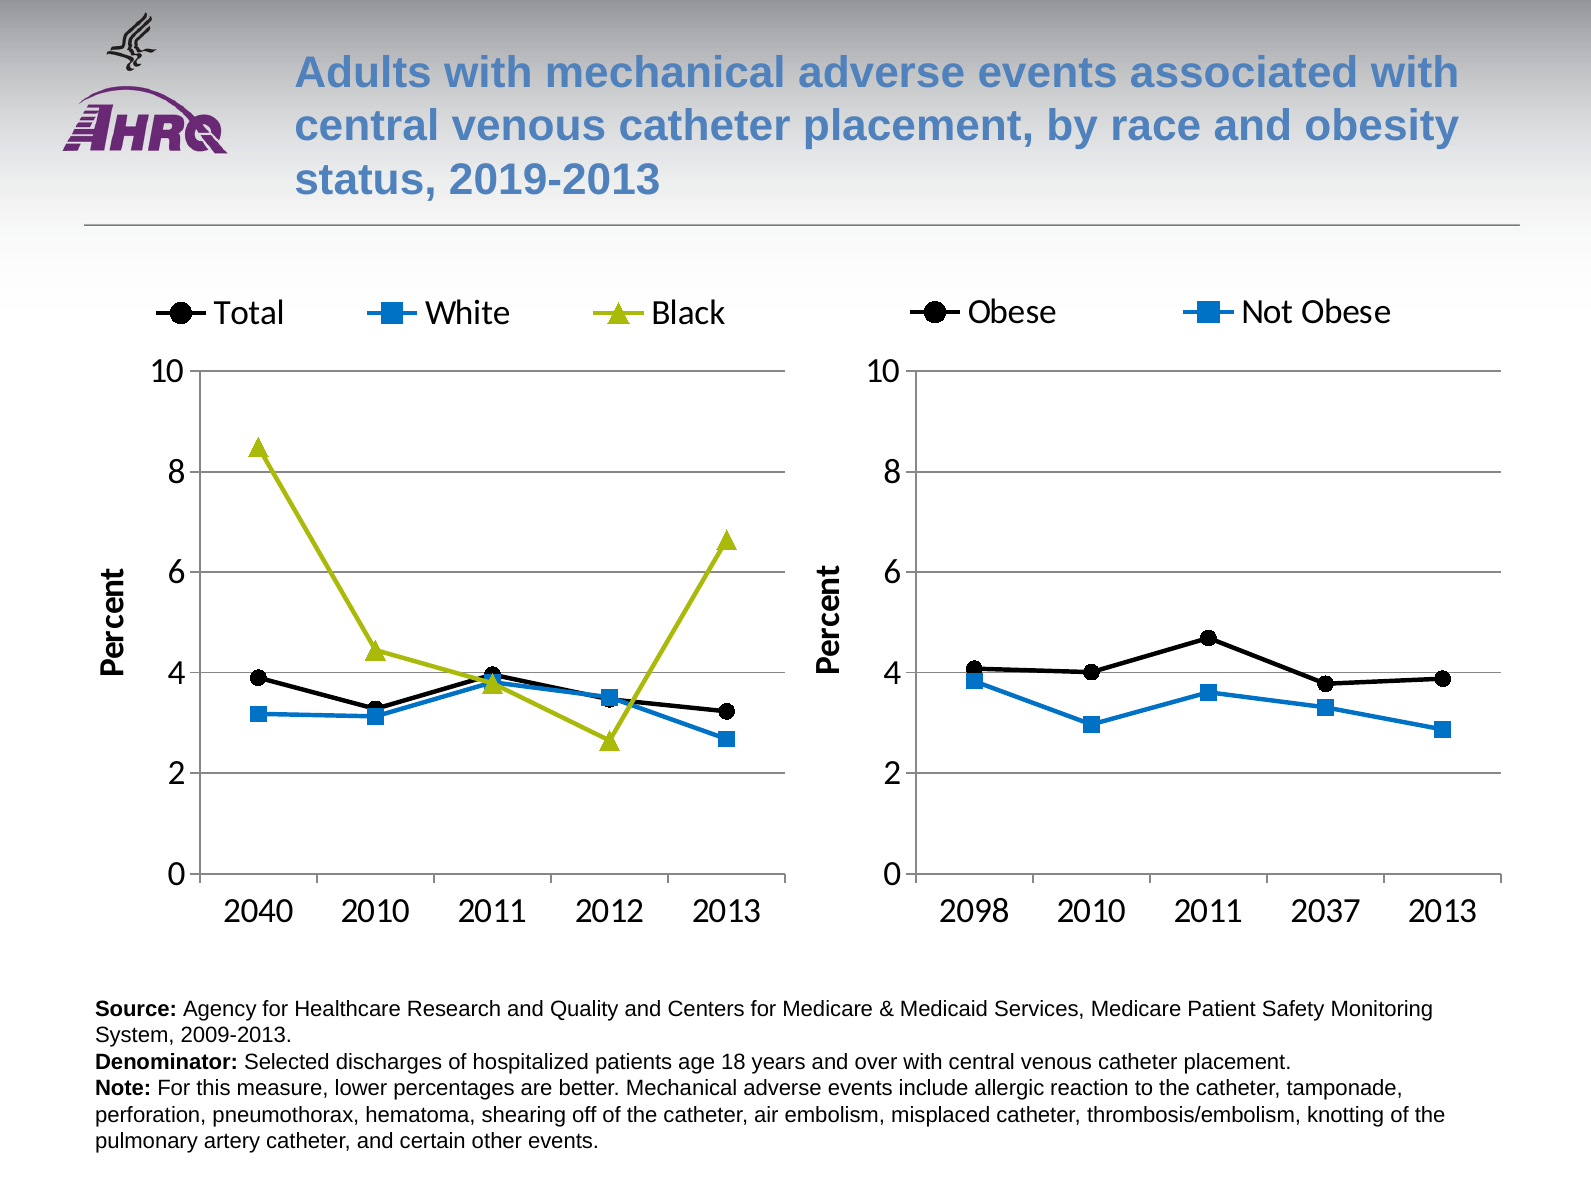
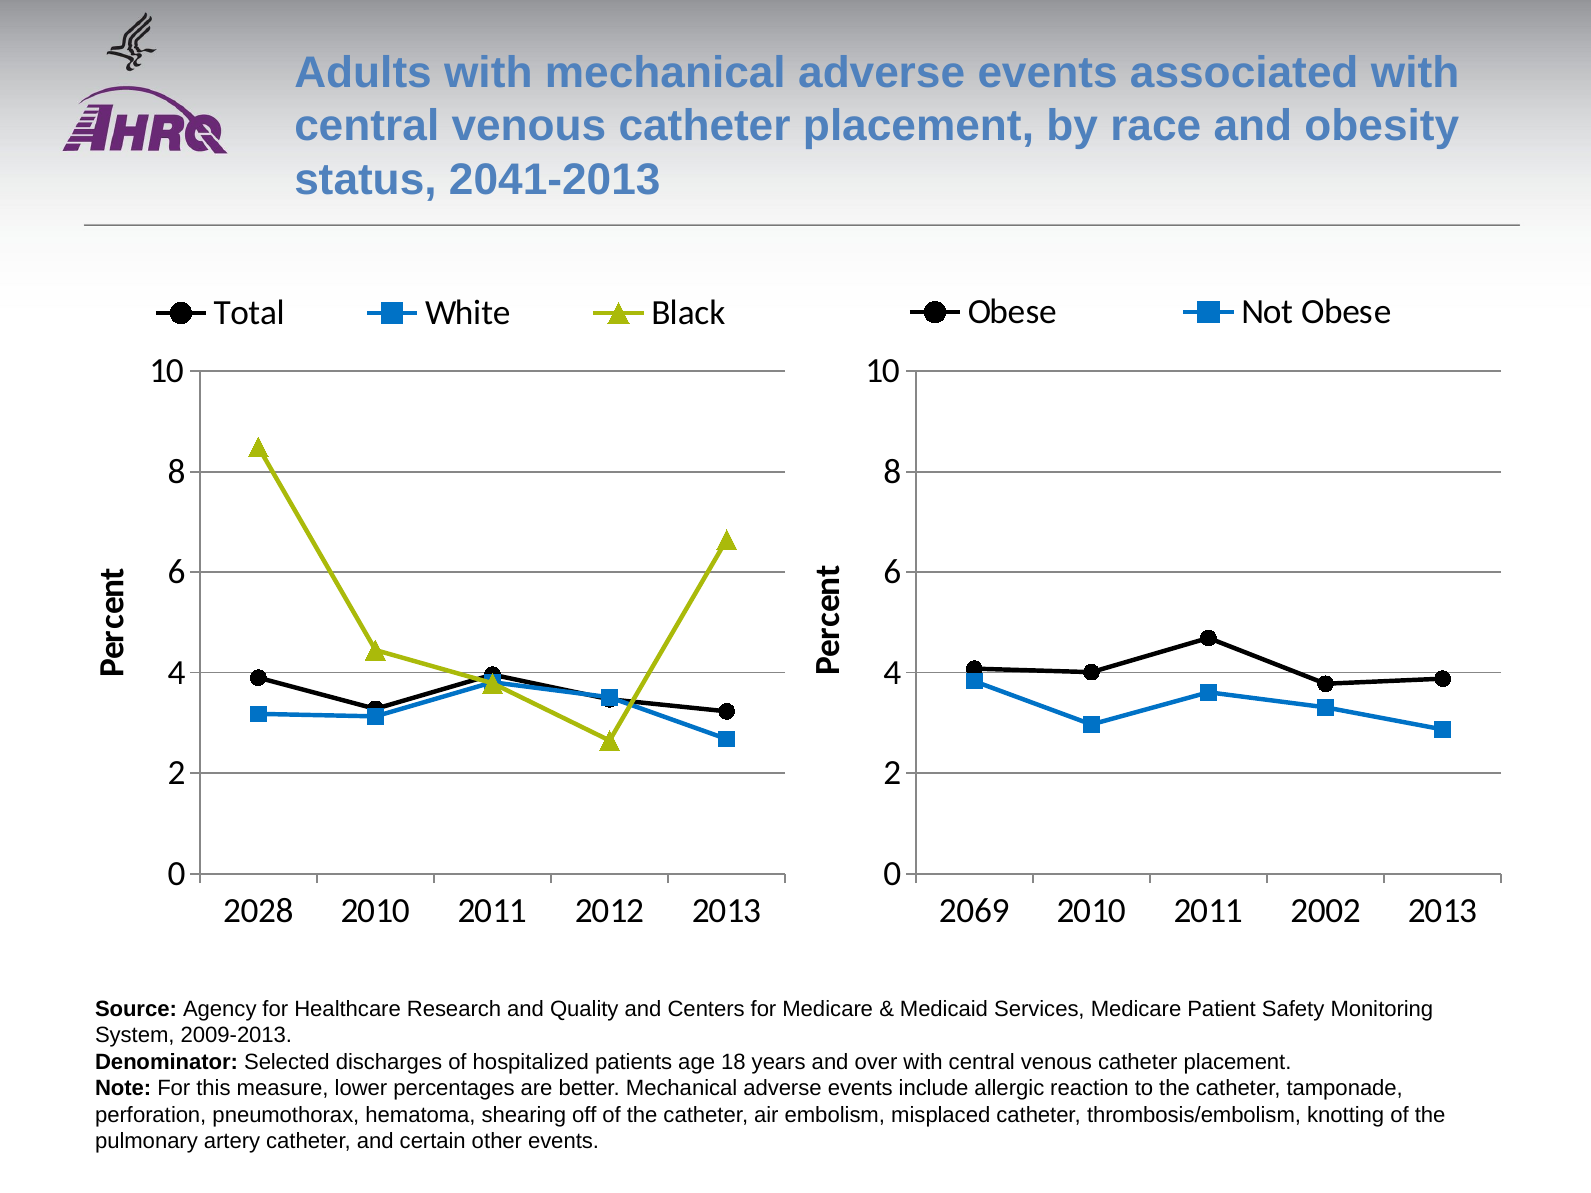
2019-2013: 2019-2013 -> 2041-2013
2040: 2040 -> 2028
2098: 2098 -> 2069
2037: 2037 -> 2002
